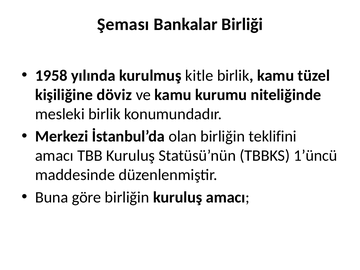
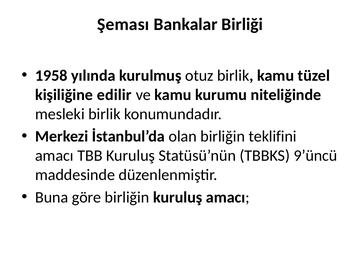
kitle: kitle -> otuz
döviz: döviz -> edilir
1’üncü: 1’üncü -> 9’üncü
